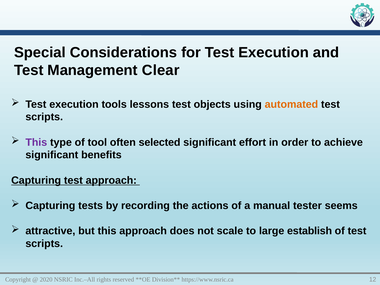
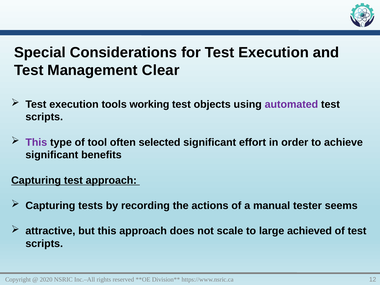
lessons: lessons -> working
automated colour: orange -> purple
establish: establish -> achieved
